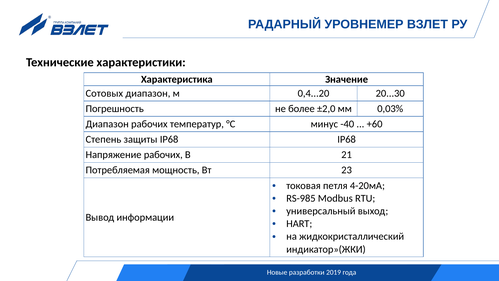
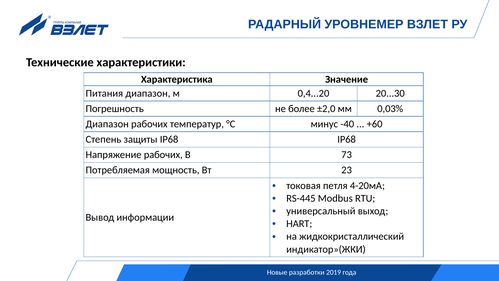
Сотовых: Сотовых -> Питания
21: 21 -> 73
RS-985: RS-985 -> RS-445
